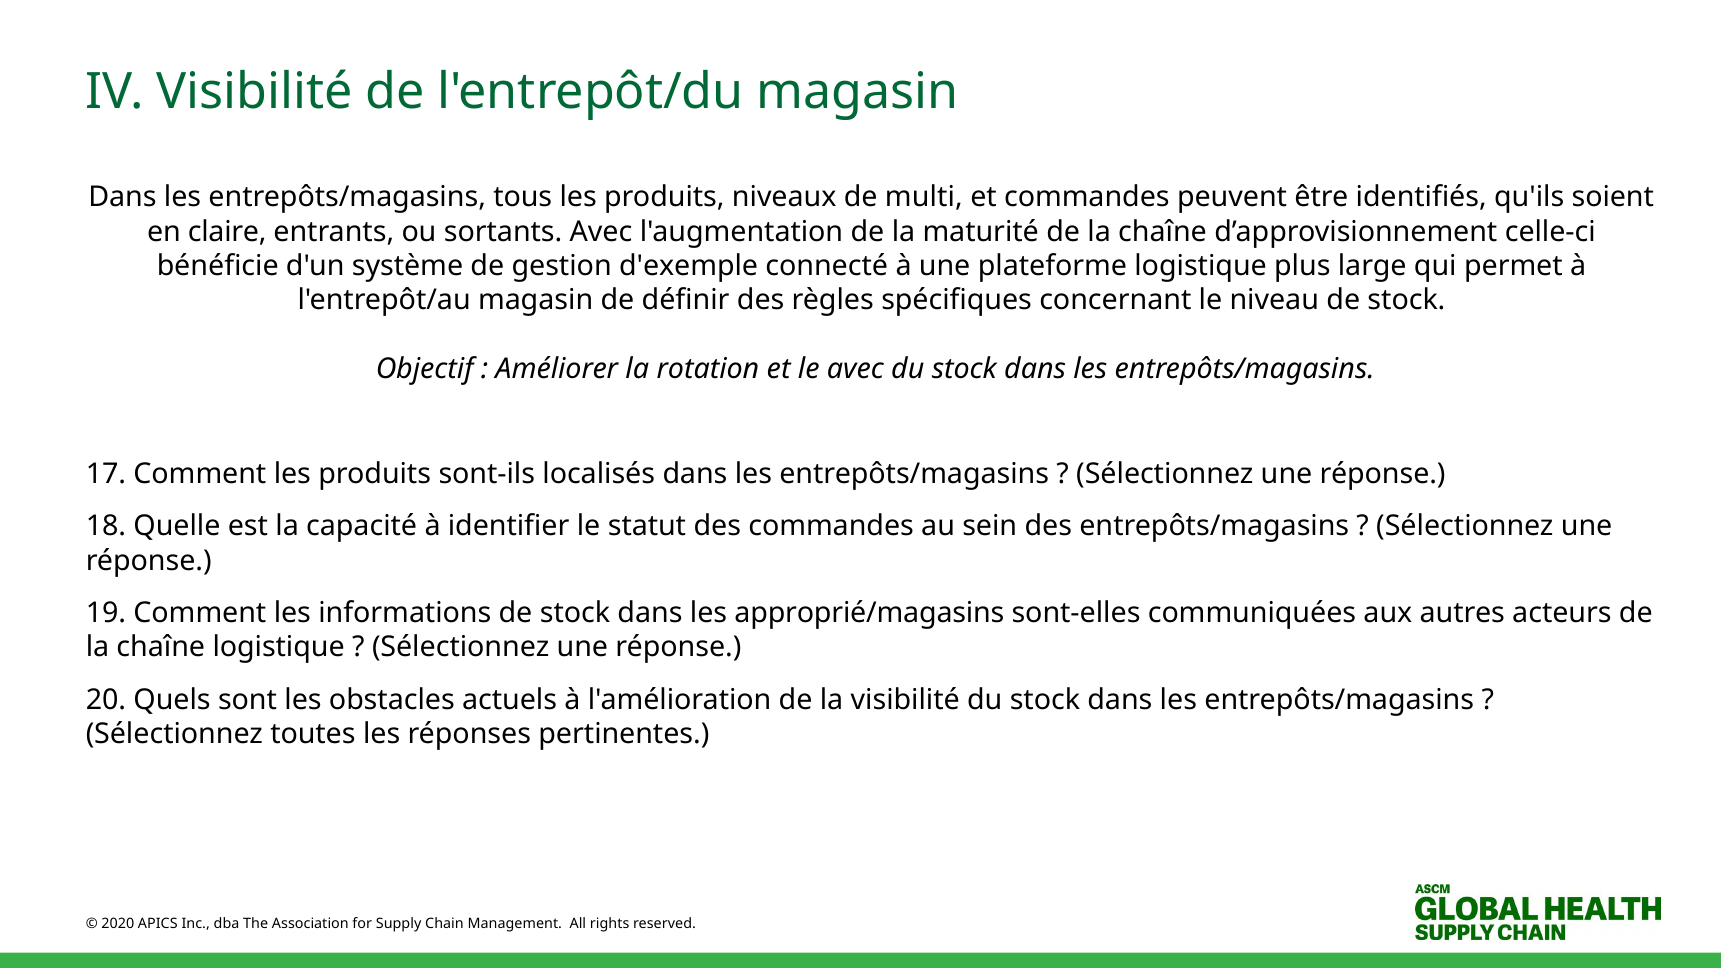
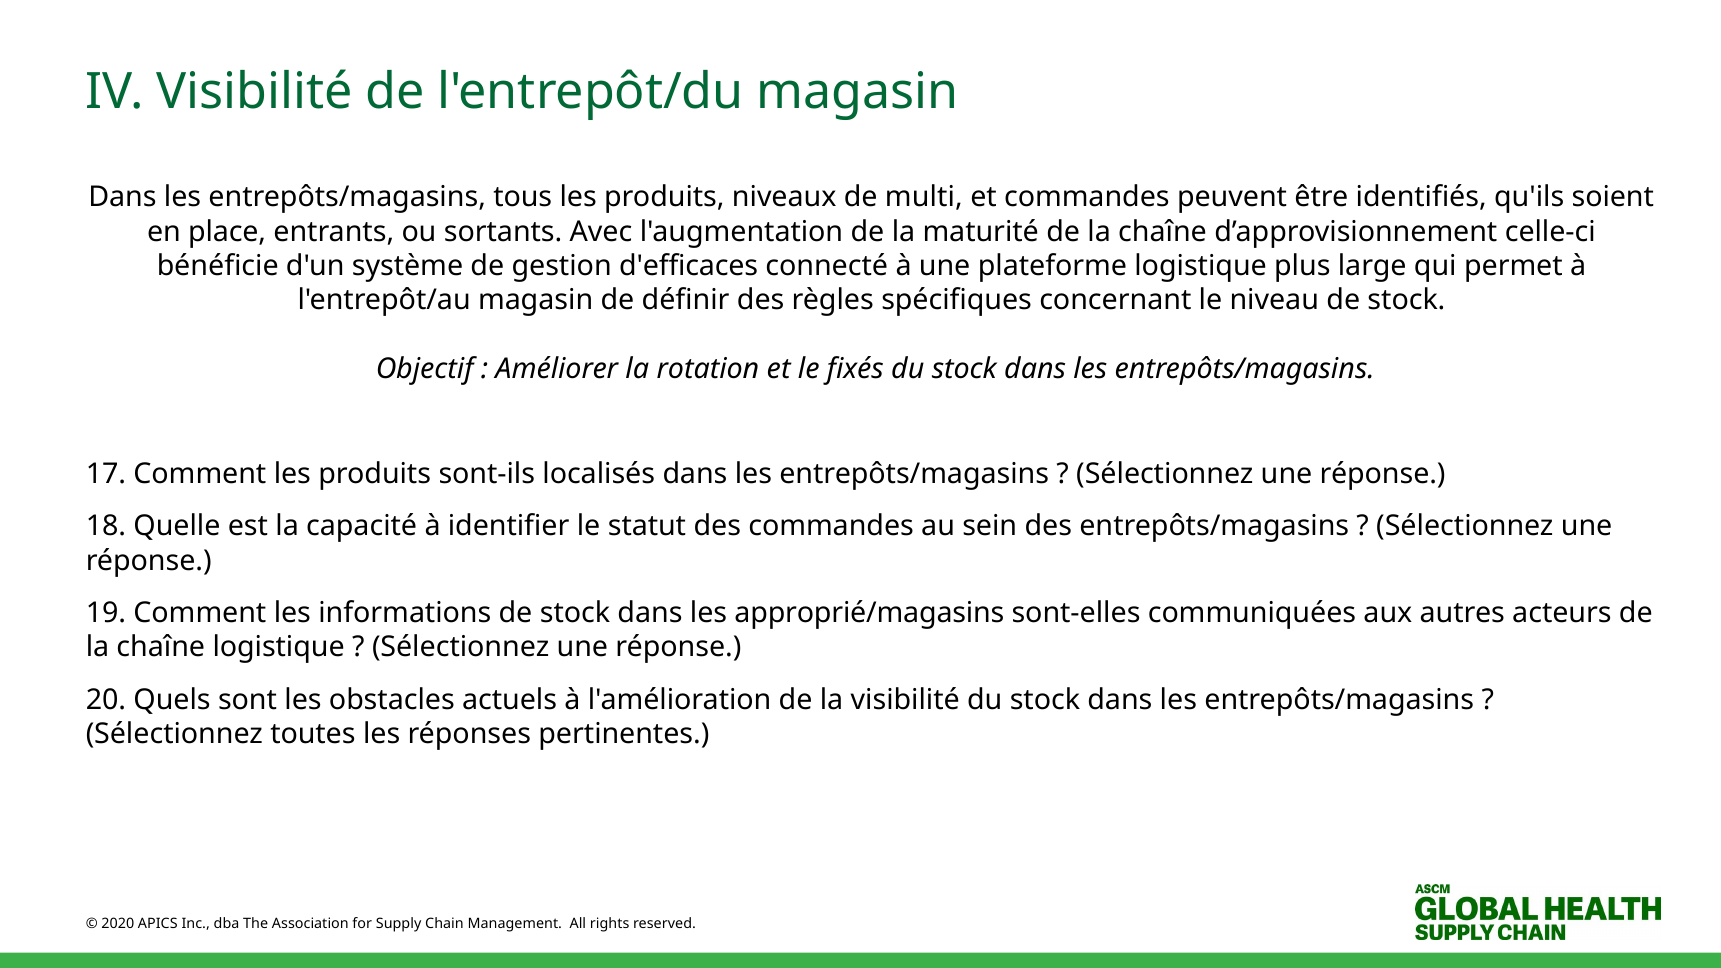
claire: claire -> place
d'exemple: d'exemple -> d'efficaces
le avec: avec -> fixés
